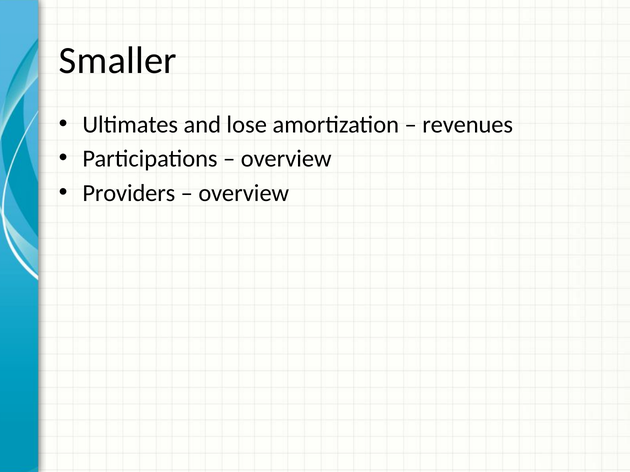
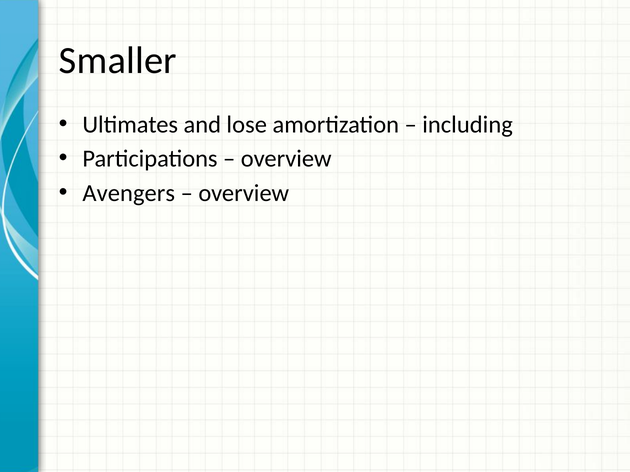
revenues: revenues -> including
Providers: Providers -> Avengers
